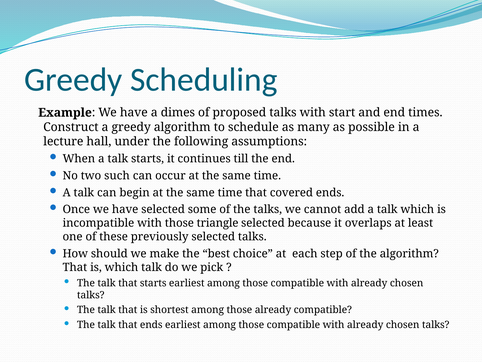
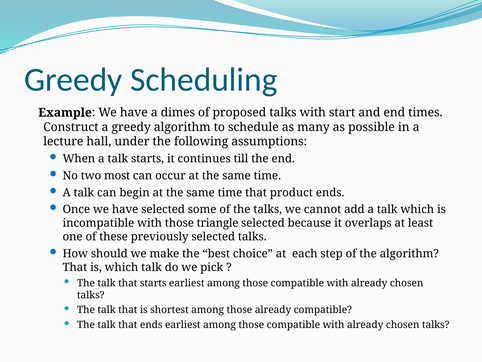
such: such -> most
covered: covered -> product
